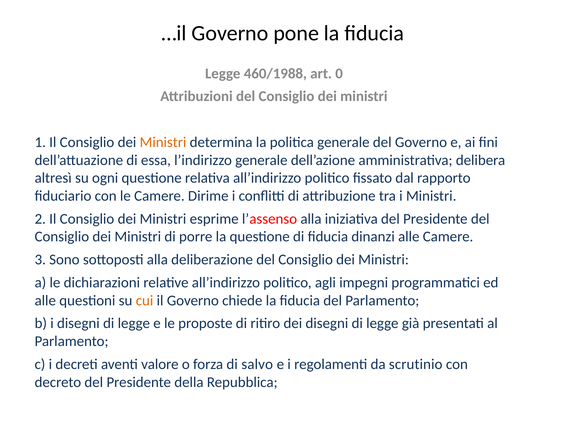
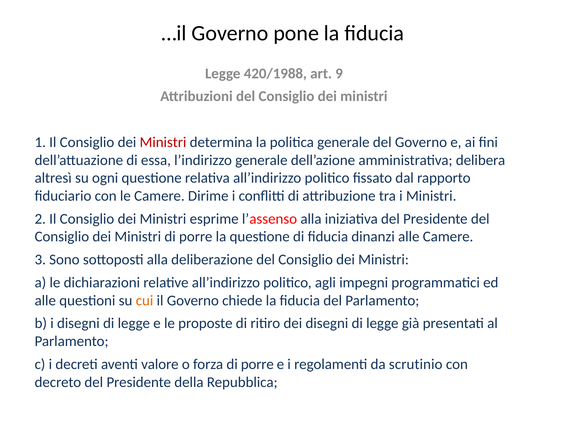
460/1988: 460/1988 -> 420/1988
0: 0 -> 9
Ministri at (163, 142) colour: orange -> red
forza di salvo: salvo -> porre
